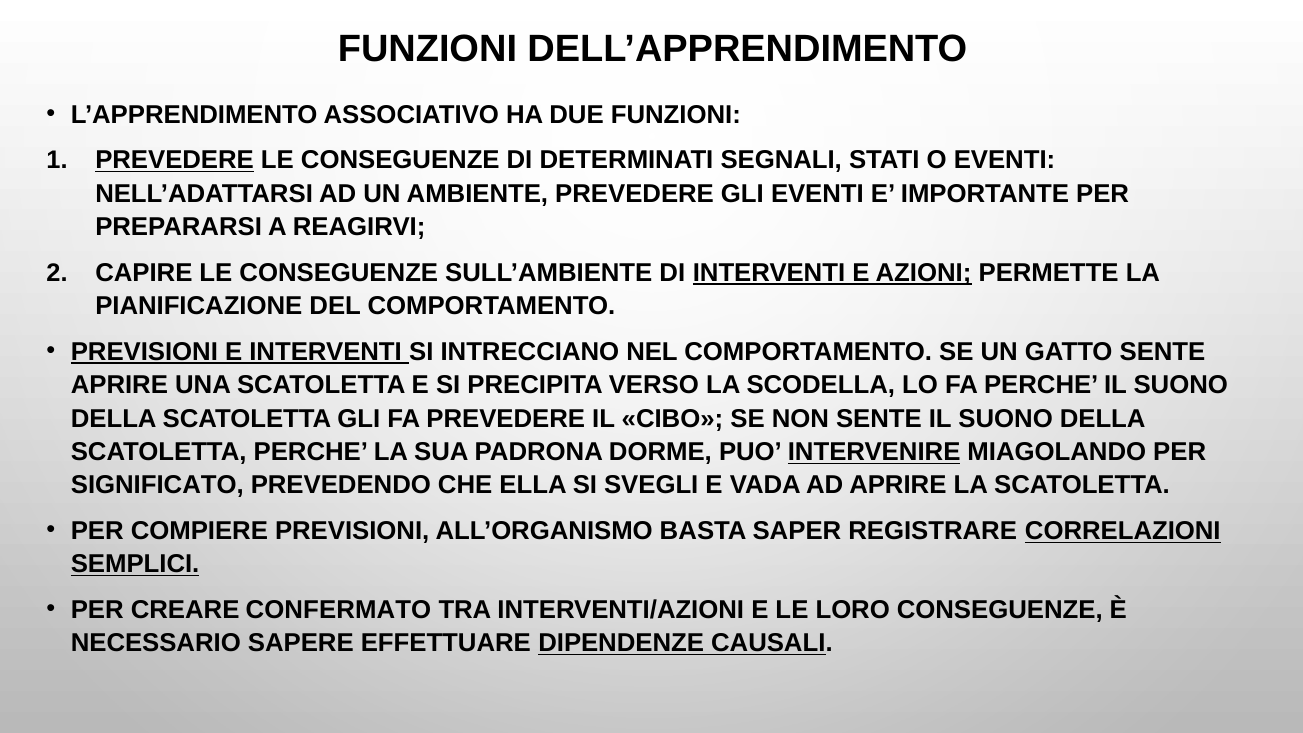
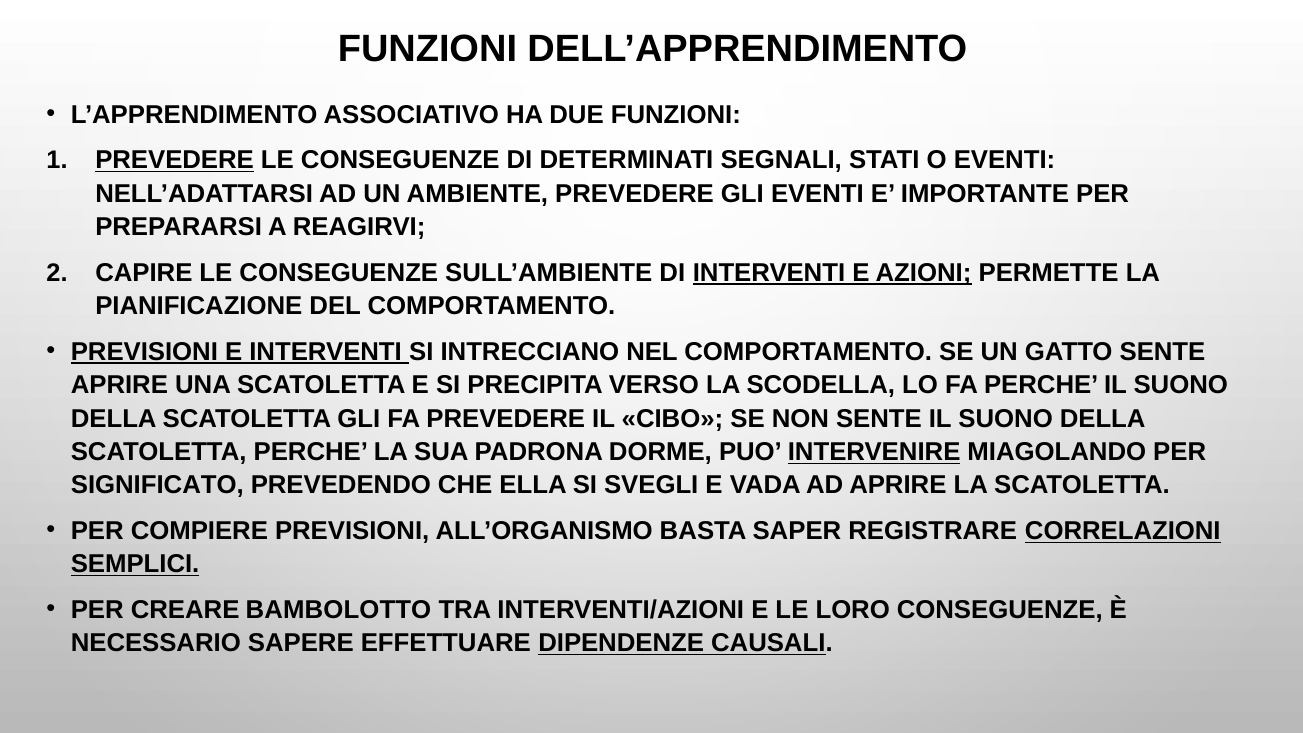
CONFERMATO: CONFERMATO -> BAMBOLOTTO
